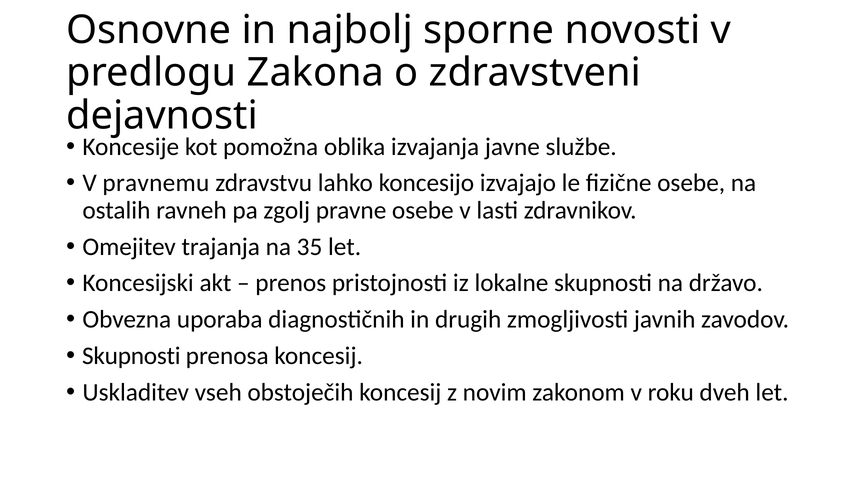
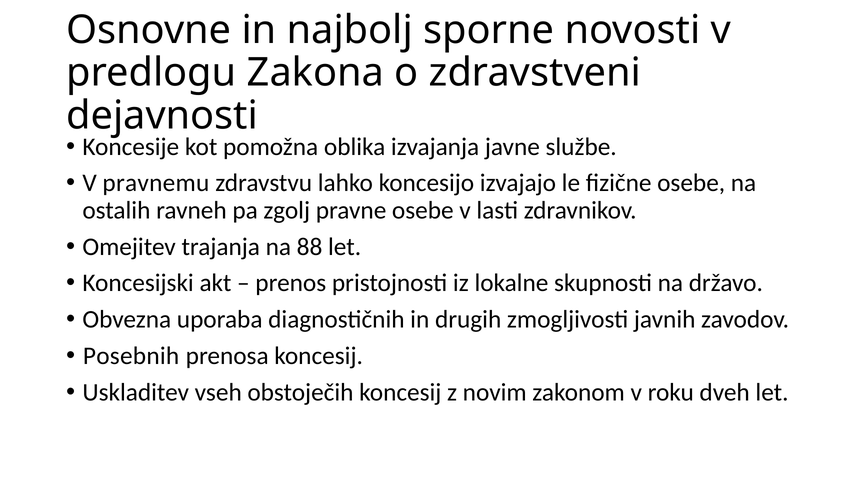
35: 35 -> 88
Skupnosti at (131, 356): Skupnosti -> Posebnih
